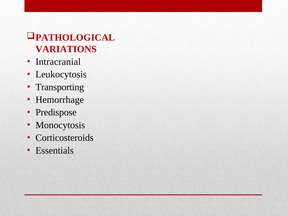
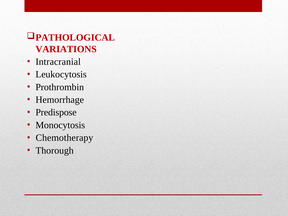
Transporting: Transporting -> Prothrombin
Corticosteroids: Corticosteroids -> Chemotherapy
Essentials: Essentials -> Thorough
